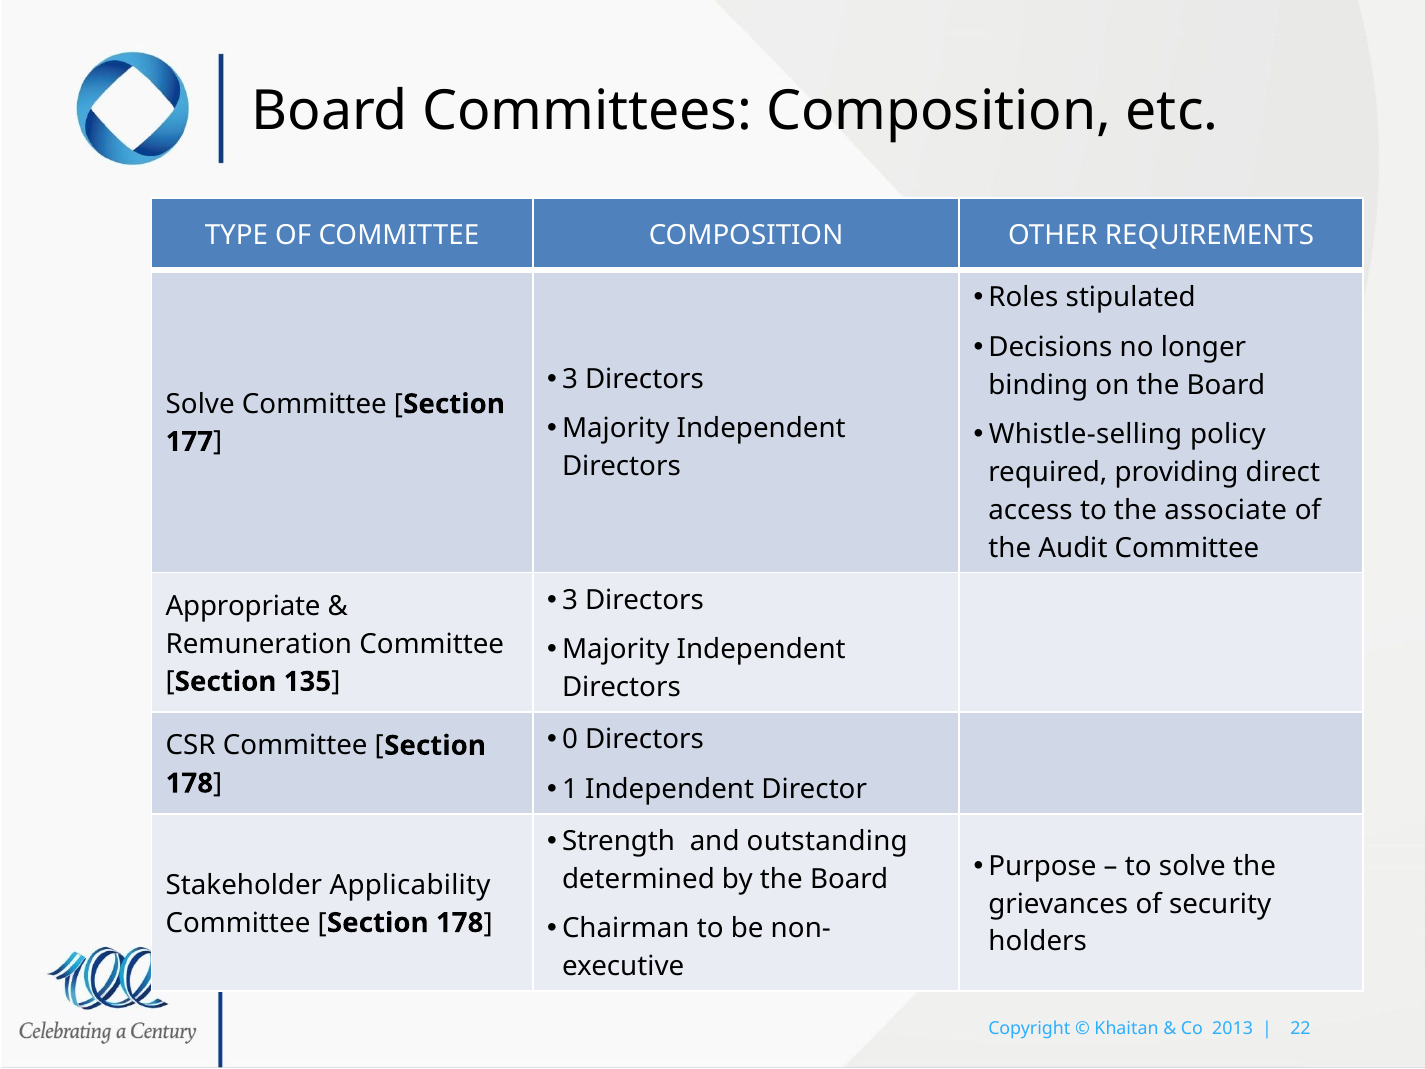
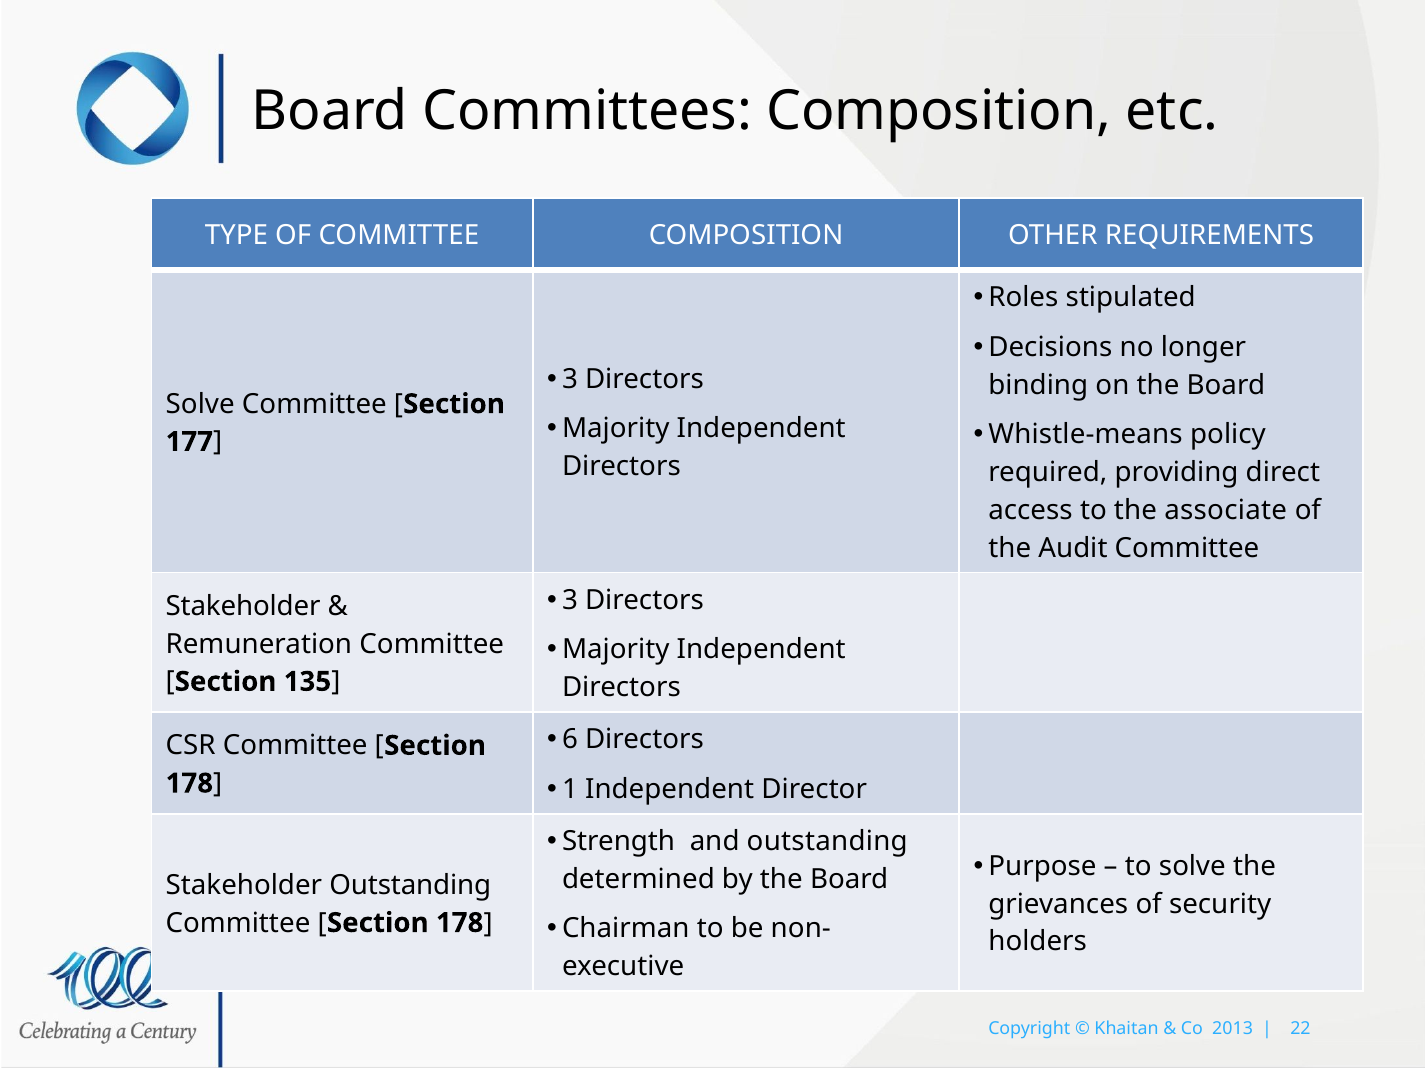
Whistle-selling: Whistle-selling -> Whistle-means
Appropriate at (243, 606): Appropriate -> Stakeholder
0: 0 -> 6
Stakeholder Applicability: Applicability -> Outstanding
